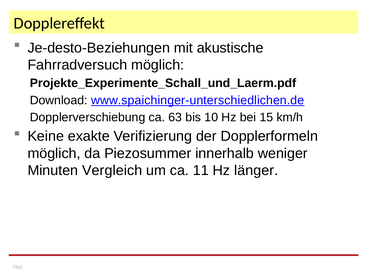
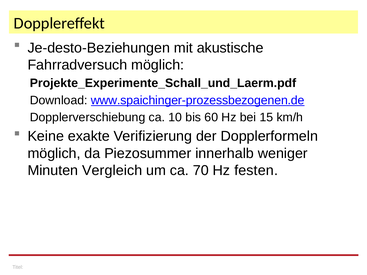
www.spaichinger-unterschiedlichen.de: www.spaichinger-unterschiedlichen.de -> www.spaichinger-prozessbezogenen.de
63: 63 -> 10
10: 10 -> 60
11: 11 -> 70
länger: länger -> festen
